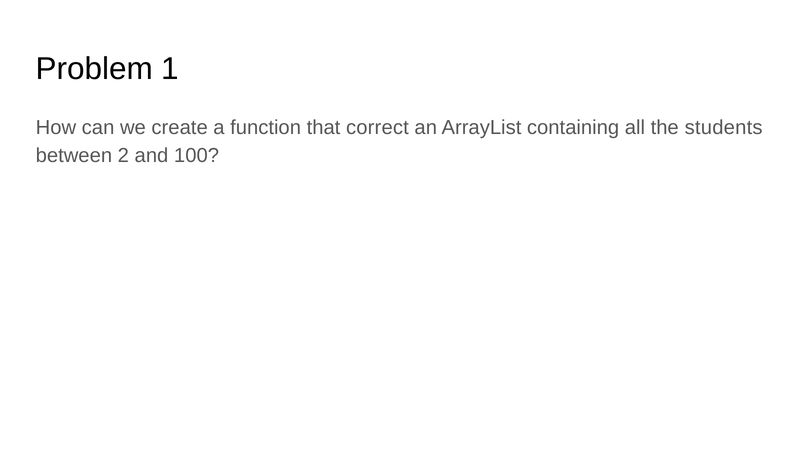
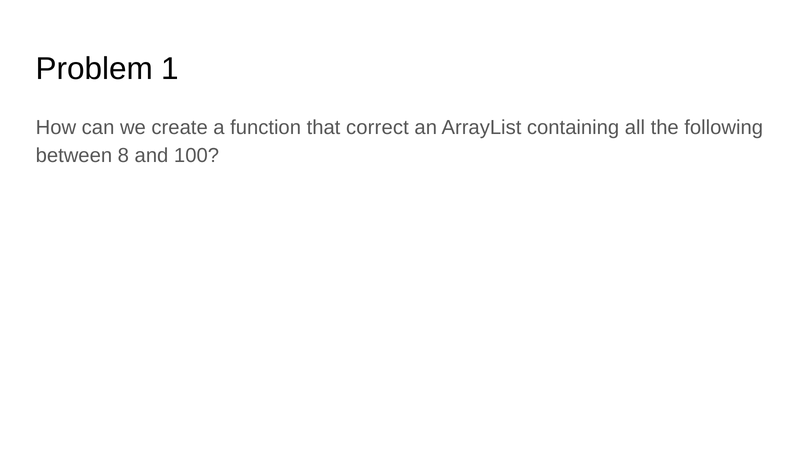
students: students -> following
2: 2 -> 8
